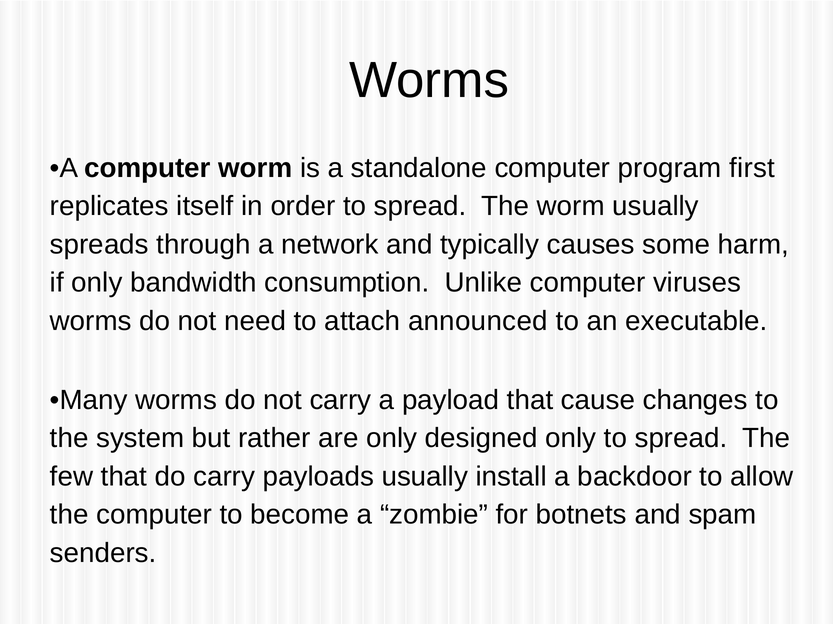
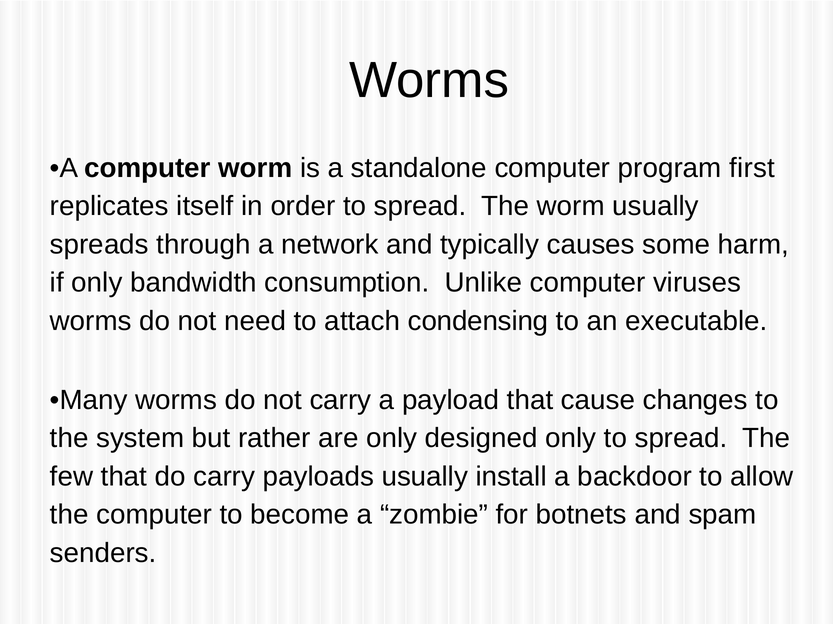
announced: announced -> condensing
